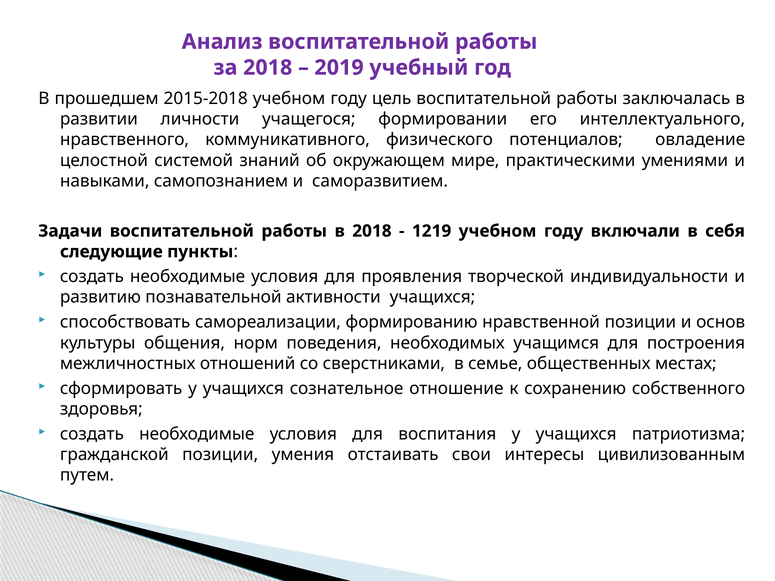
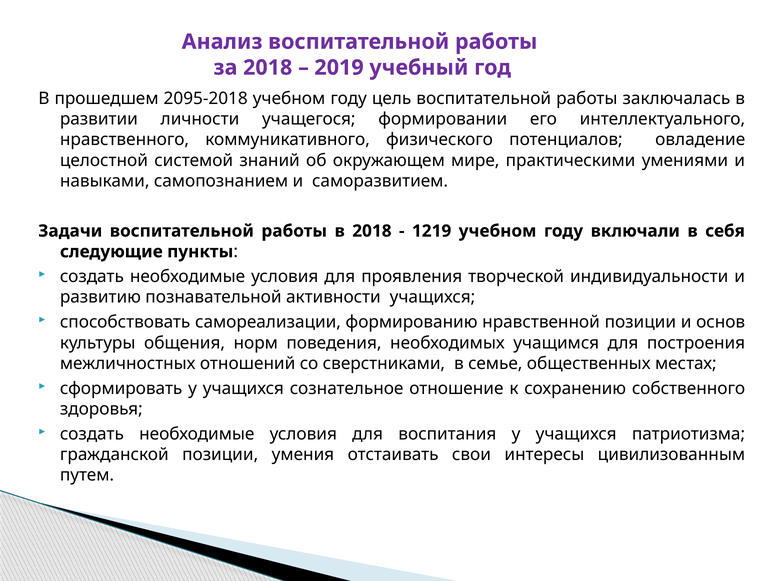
2015-2018: 2015-2018 -> 2095-2018
